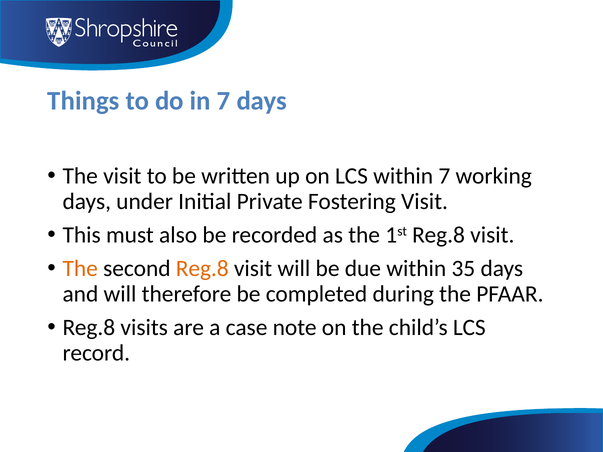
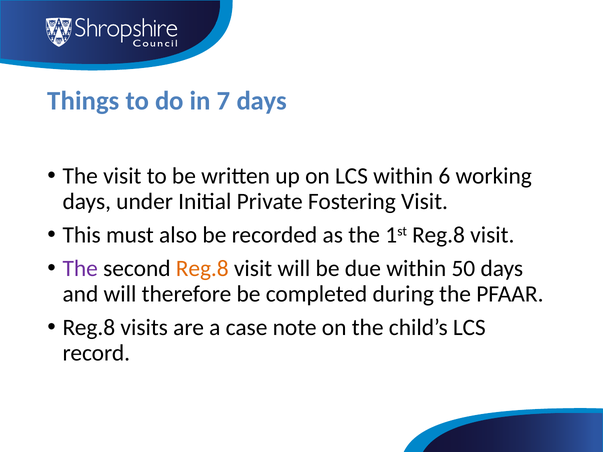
within 7: 7 -> 6
The at (80, 269) colour: orange -> purple
35: 35 -> 50
